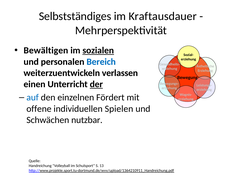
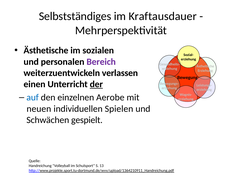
Bewältigen at (46, 51): Bewältigen -> Ästhetische
sozialen underline: present -> none
Bereich colour: blue -> purple
Fördert: Fördert -> Aerobe
offene: offene -> neuen
nutzbar: nutzbar -> gespielt
